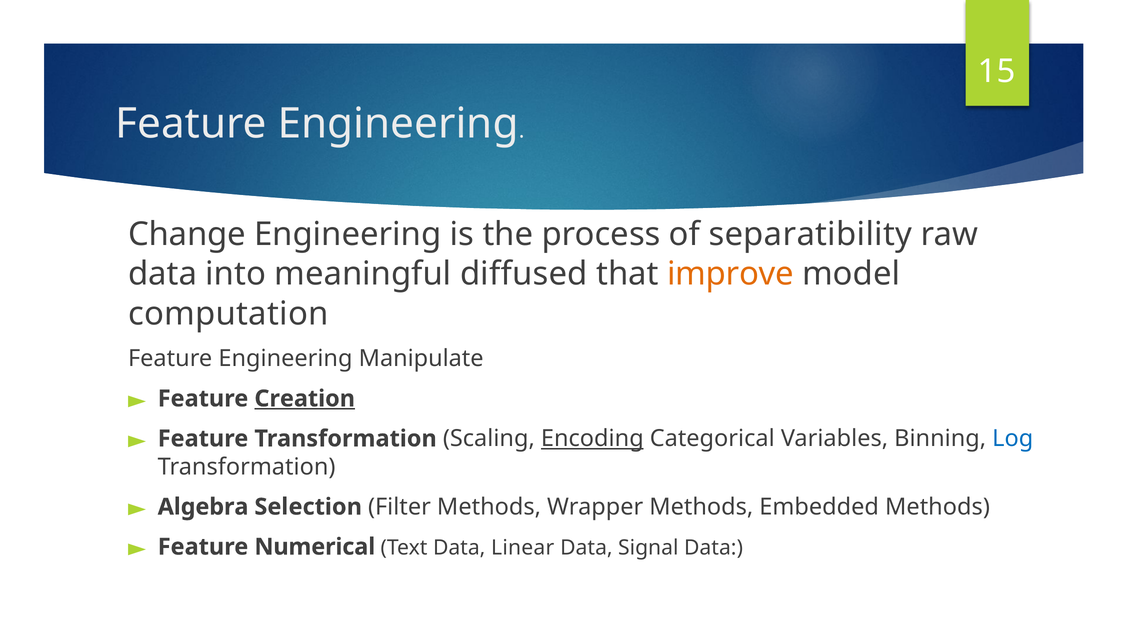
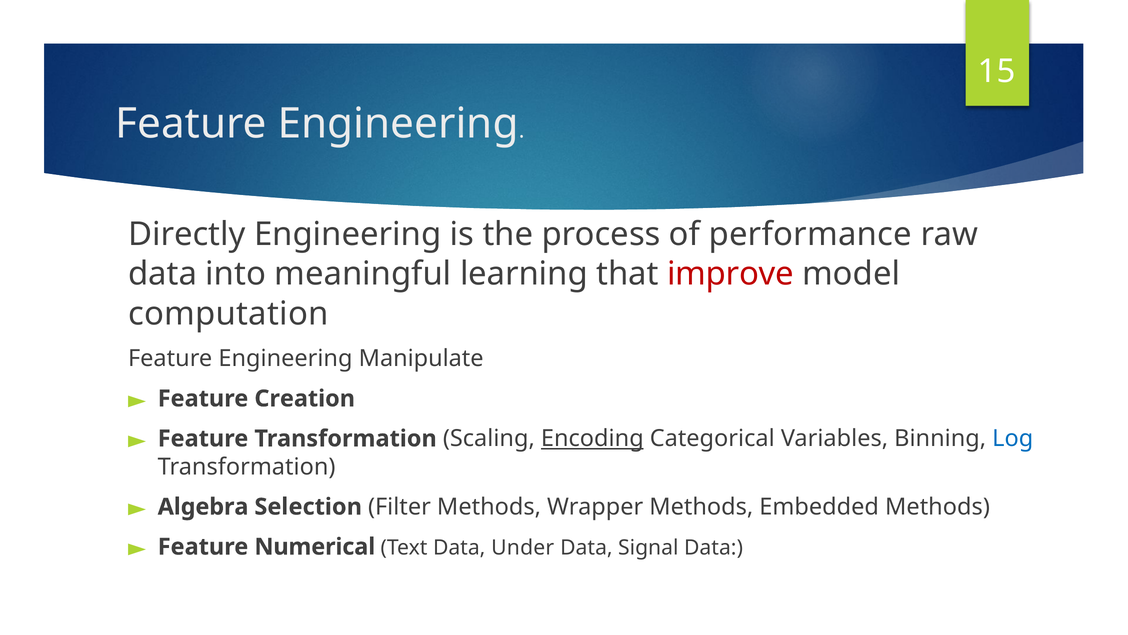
Change: Change -> Directly
separatibility: separatibility -> performance
diffused: diffused -> learning
improve colour: orange -> red
Creation underline: present -> none
Linear: Linear -> Under
